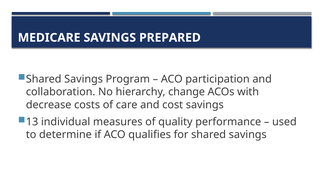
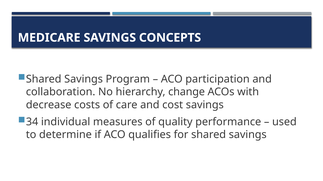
PREPARED: PREPARED -> CONCEPTS
13: 13 -> 34
